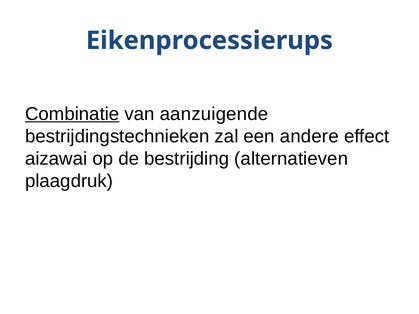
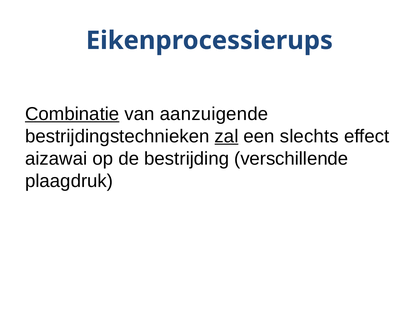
zal underline: none -> present
andere: andere -> slechts
alternatieven: alternatieven -> verschillende
